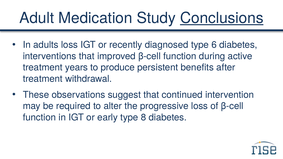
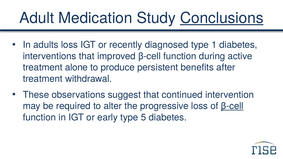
6: 6 -> 1
years: years -> alone
β-cell at (232, 106) underline: none -> present
8: 8 -> 5
